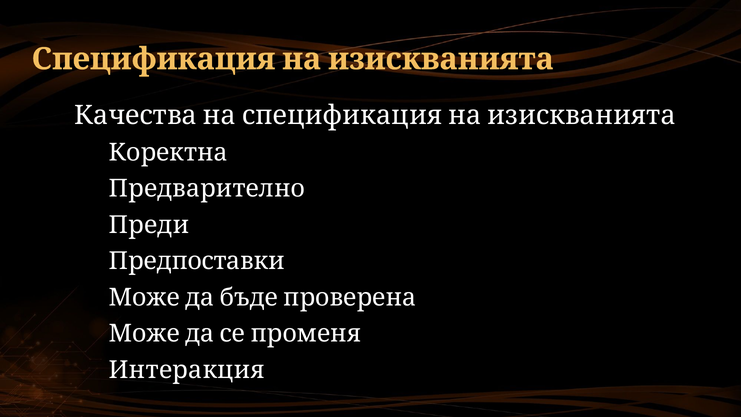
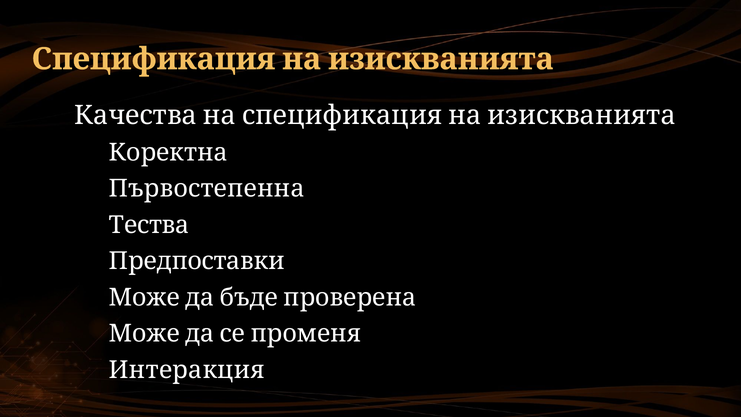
Предварително: Предварително -> Първостепенна
Преди: Преди -> Тества
